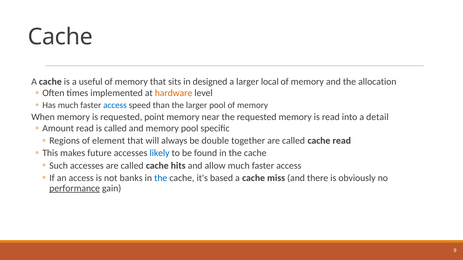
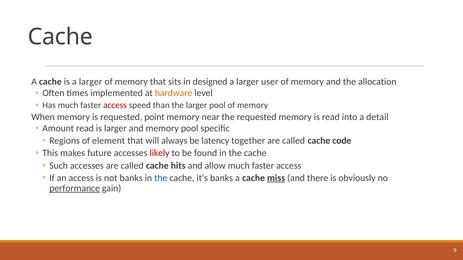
is a useful: useful -> larger
local: local -> user
access at (115, 105) colour: blue -> red
is called: called -> larger
double: double -> latency
cache read: read -> code
likely colour: blue -> red
it's based: based -> banks
miss underline: none -> present
